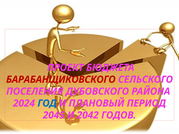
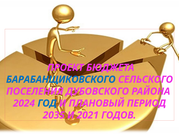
БАРАБАНЩИКОВСКОГО colour: red -> blue
2045: 2045 -> 2035
2042: 2042 -> 2021
